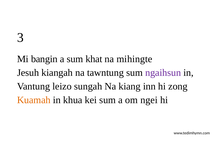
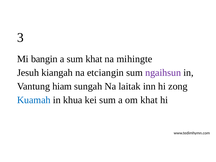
tawntung: tawntung -> etciangin
leizo: leizo -> hiam
kiang: kiang -> laitak
Kuamah colour: orange -> blue
om ngei: ngei -> khat
